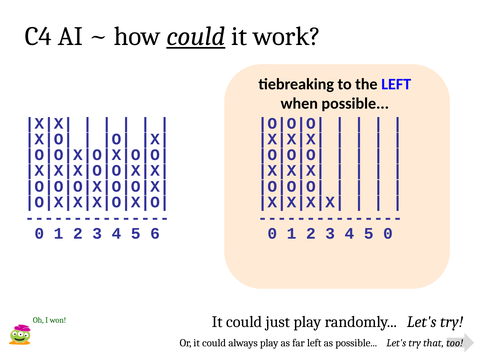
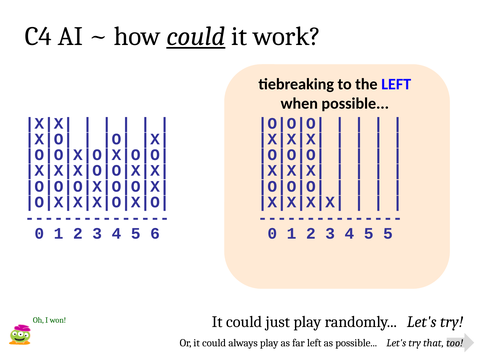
5 0: 0 -> 5
